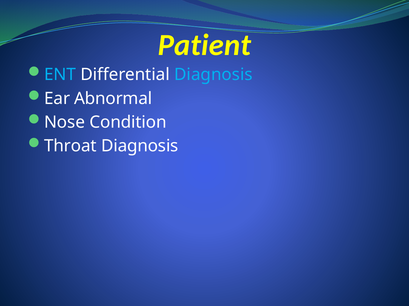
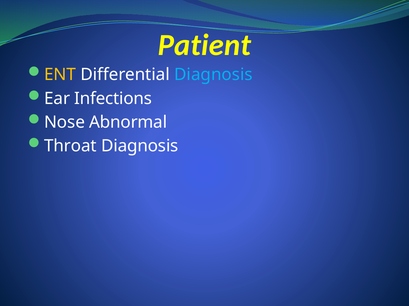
ENT colour: light blue -> yellow
Abnormal: Abnormal -> Infections
Condition: Condition -> Abnormal
